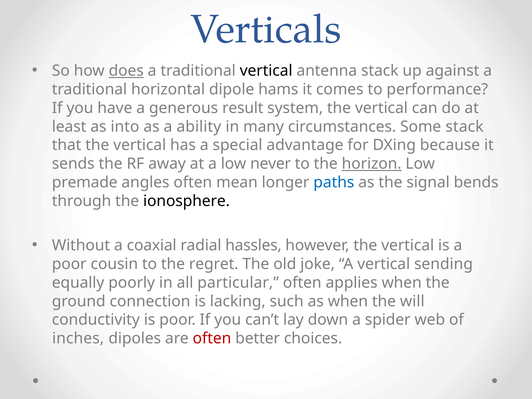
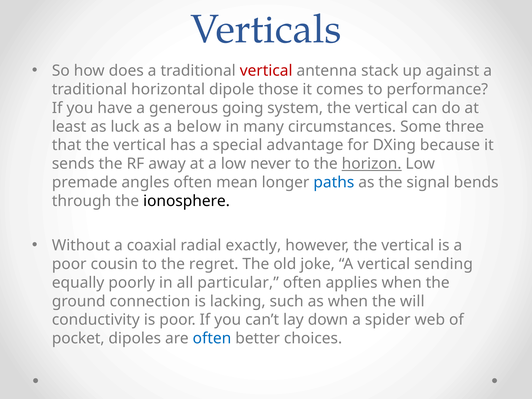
does underline: present -> none
vertical at (266, 71) colour: black -> red
hams: hams -> those
result: result -> going
into: into -> luck
ability: ability -> below
Some stack: stack -> three
hassles: hassles -> exactly
inches: inches -> pocket
often at (212, 338) colour: red -> blue
